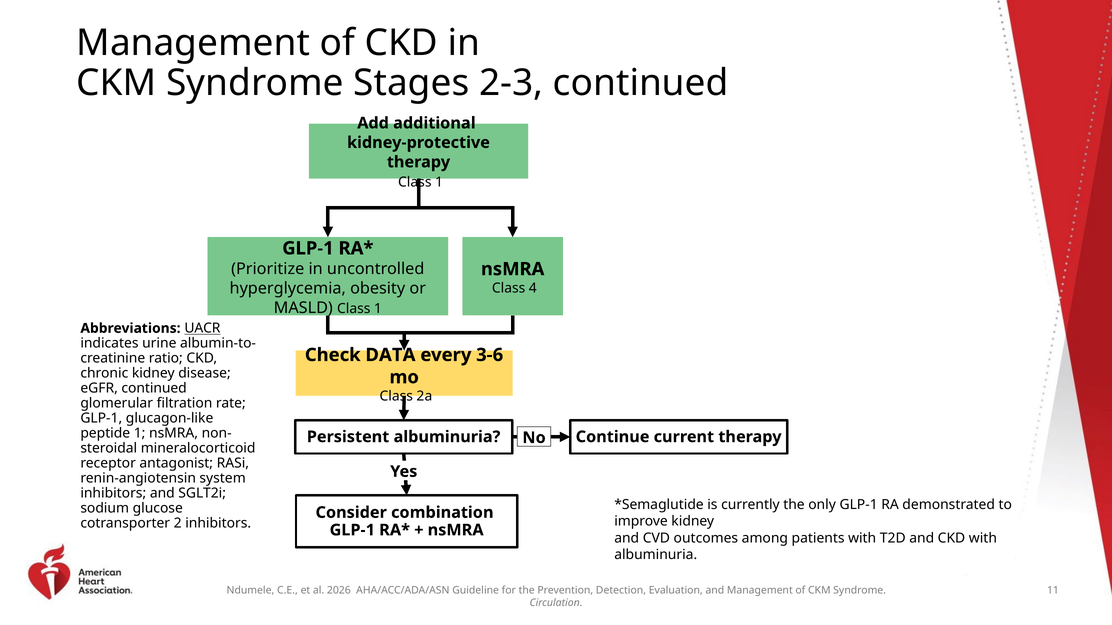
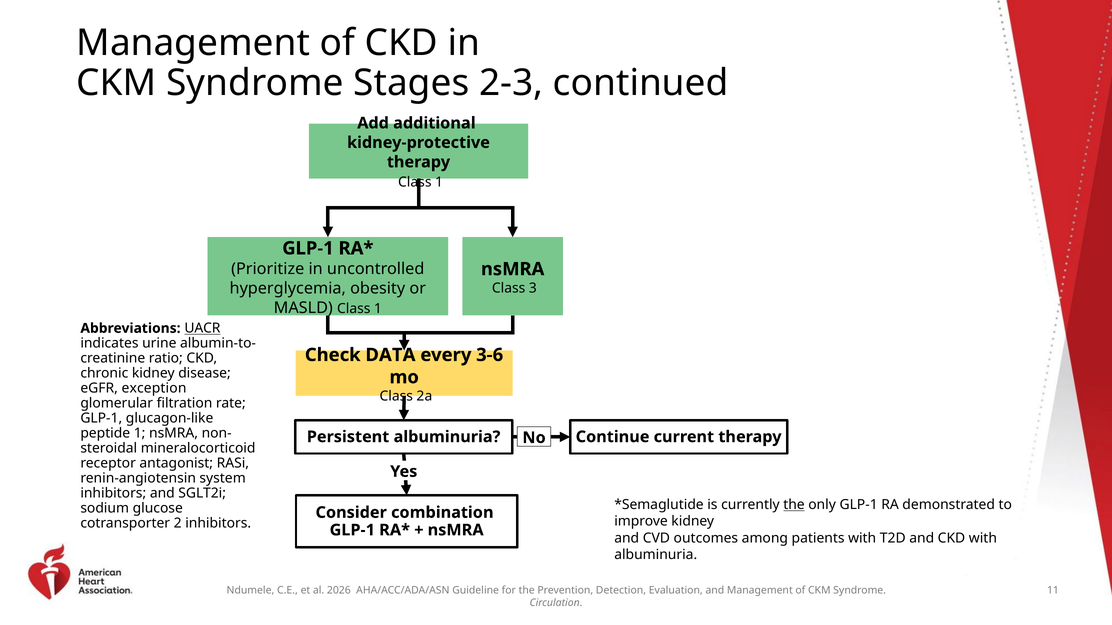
4: 4 -> 3
eGFR continued: continued -> exception
the at (794, 505) underline: none -> present
